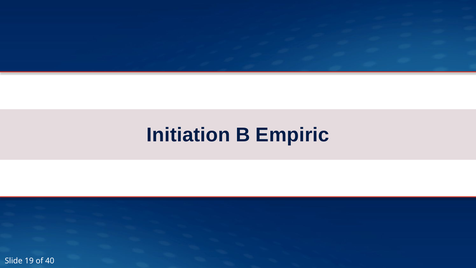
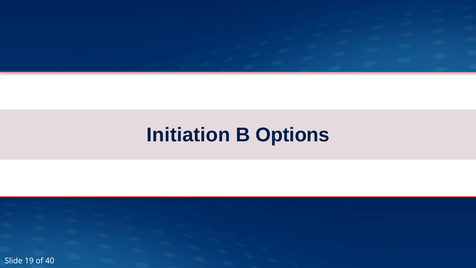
Empiric: Empiric -> Options
